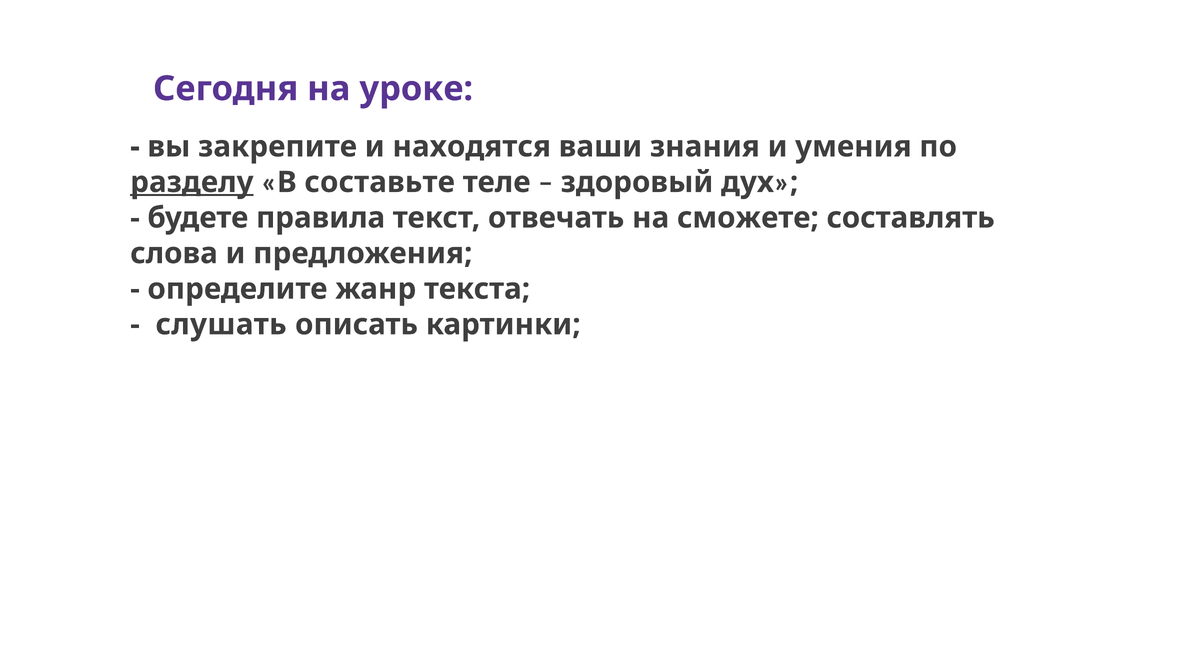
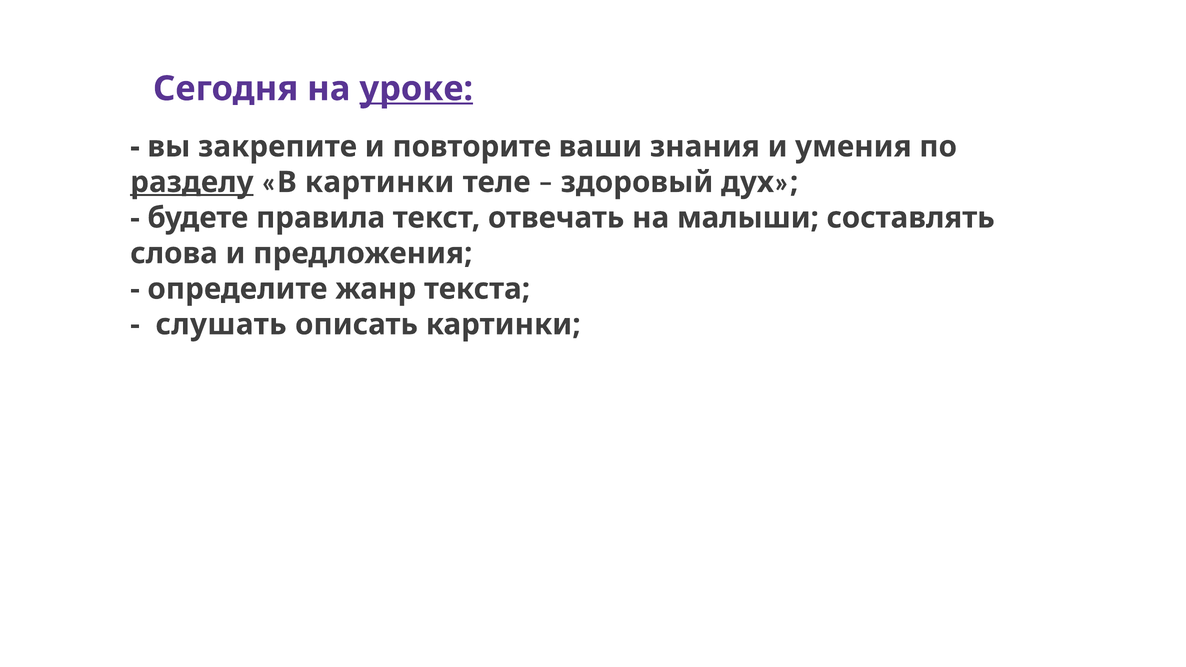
уроке underline: none -> present
находятся: находятся -> повторите
В составьте: составьте -> картинки
сможете: сможете -> малыши
